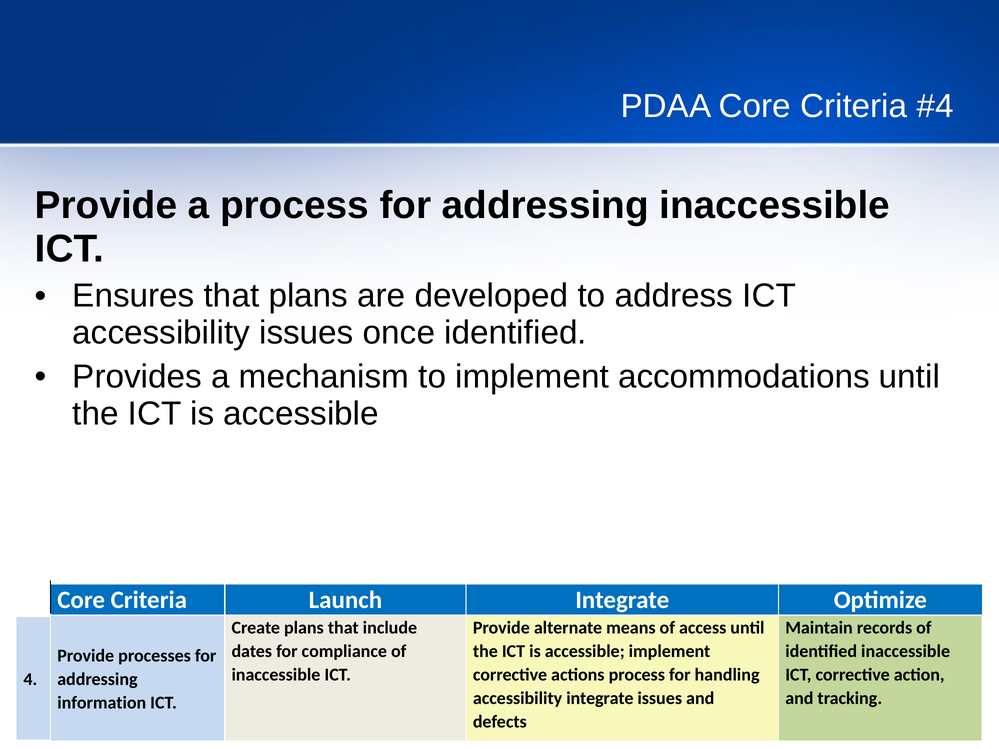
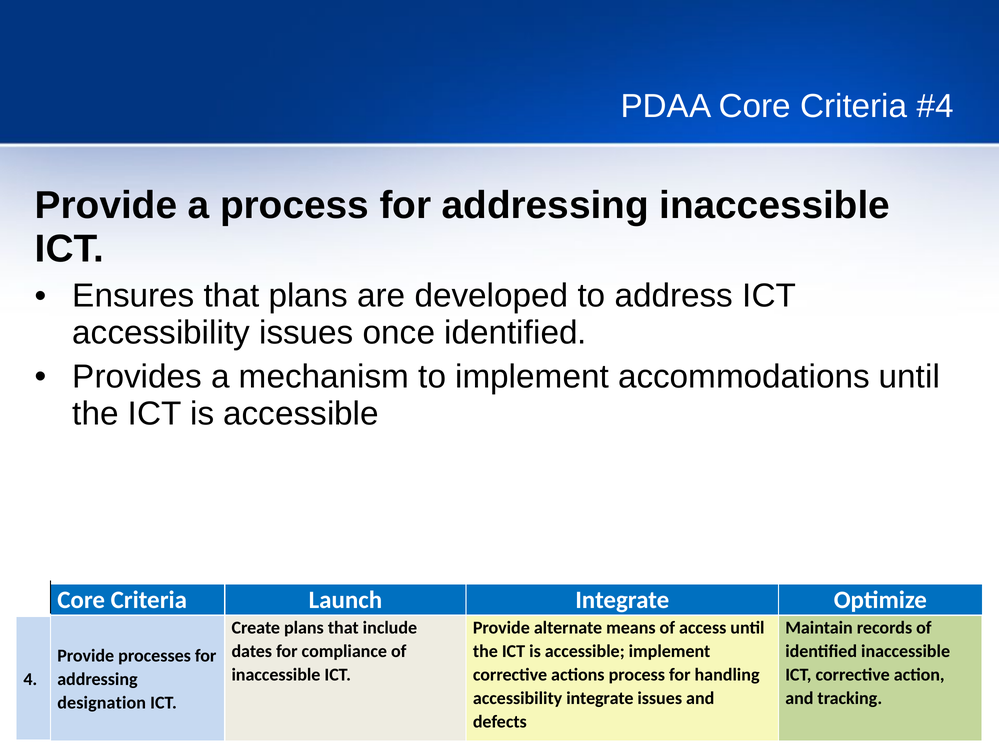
information: information -> designation
